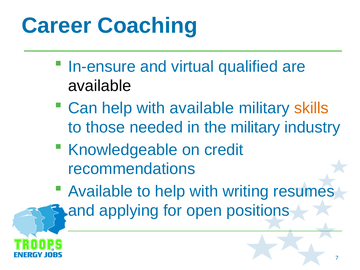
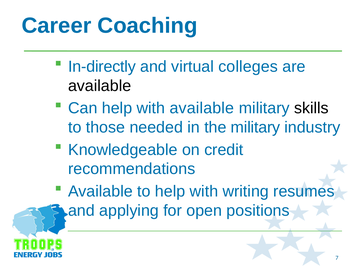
In-ensure: In-ensure -> In-directly
qualified: qualified -> colleges
skills colour: orange -> black
